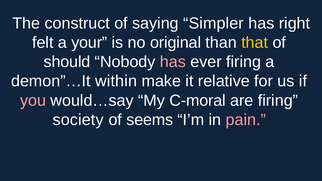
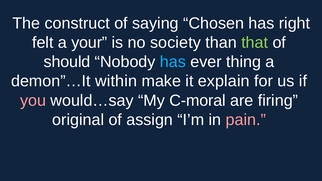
Simpler: Simpler -> Chosen
original: original -> society
that colour: yellow -> light green
has at (173, 62) colour: pink -> light blue
ever firing: firing -> thing
relative: relative -> explain
society: society -> original
seems: seems -> assign
